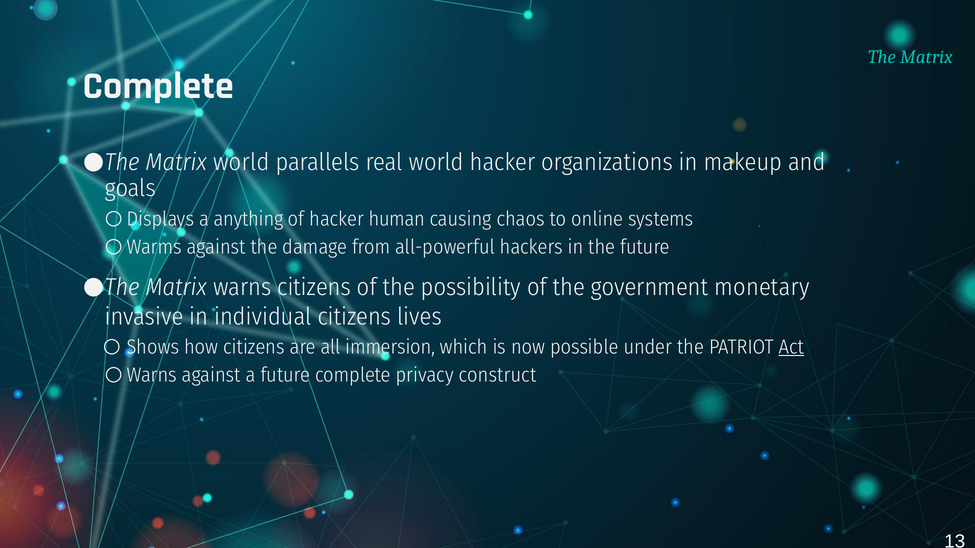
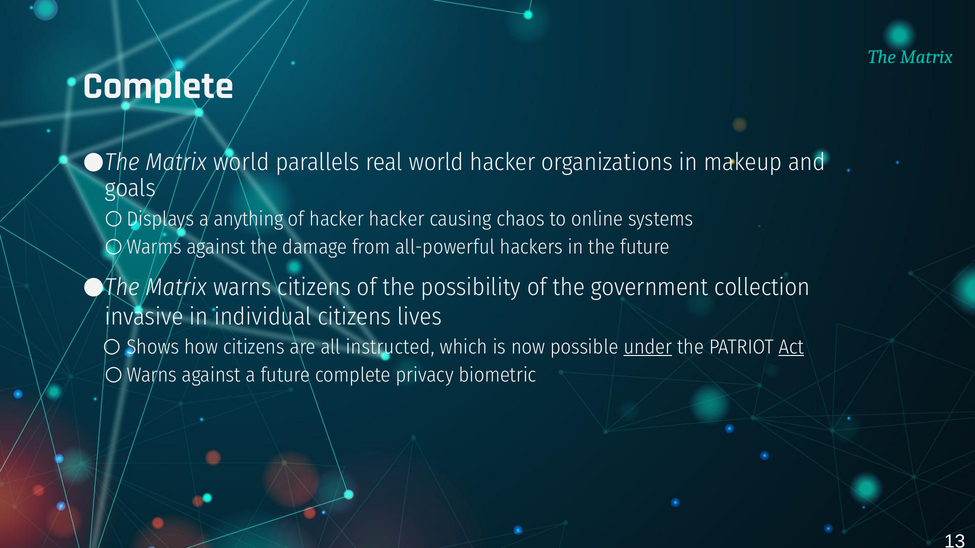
hacker human: human -> hacker
monetary: monetary -> collection
immersion: immersion -> instructed
under underline: none -> present
construct: construct -> biometric
